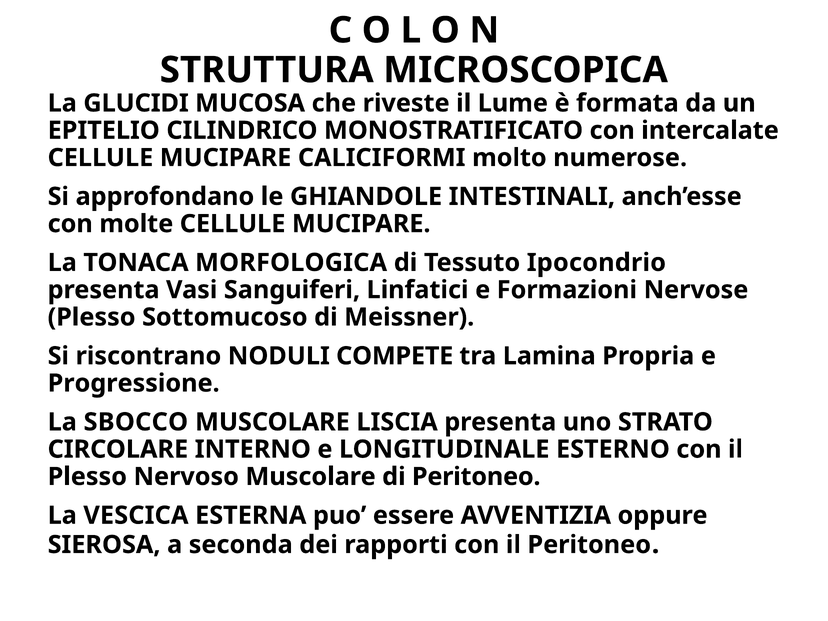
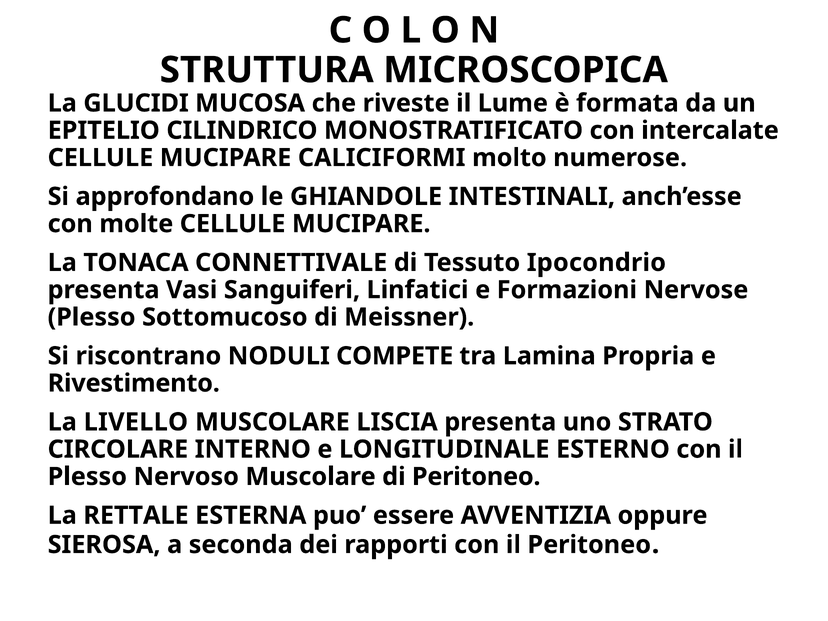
MORFOLOGICA: MORFOLOGICA -> CONNETTIVALE
Progressione: Progressione -> Rivestimento
SBOCCO: SBOCCO -> LIVELLO
VESCICA: VESCICA -> RETTALE
